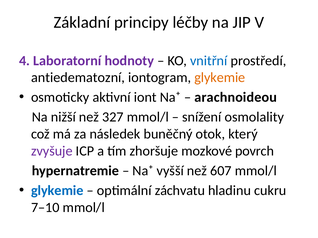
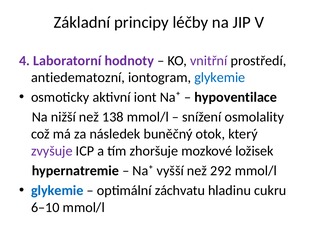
vnitřní colour: blue -> purple
glykemie at (220, 78) colour: orange -> blue
arachnoideou: arachnoideou -> hypoventilace
327: 327 -> 138
povrch: povrch -> ložisek
607: 607 -> 292
7–10: 7–10 -> 6–10
